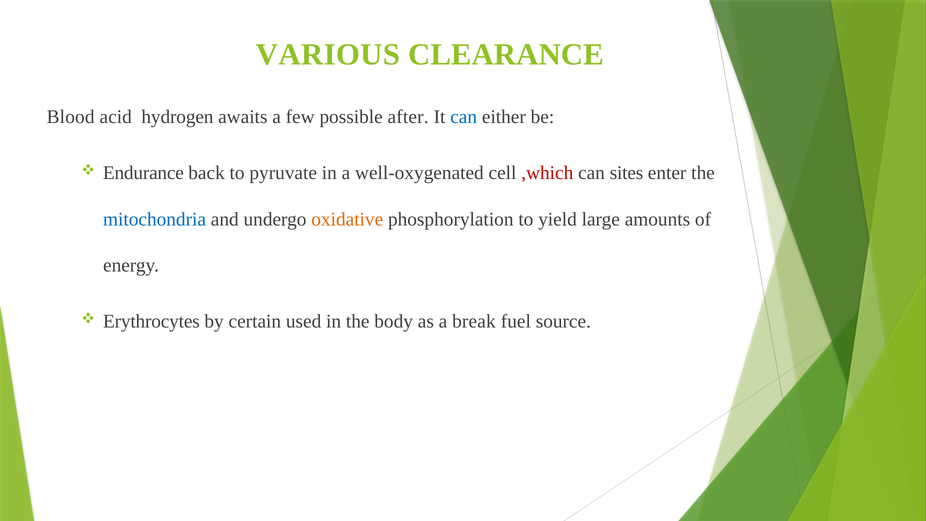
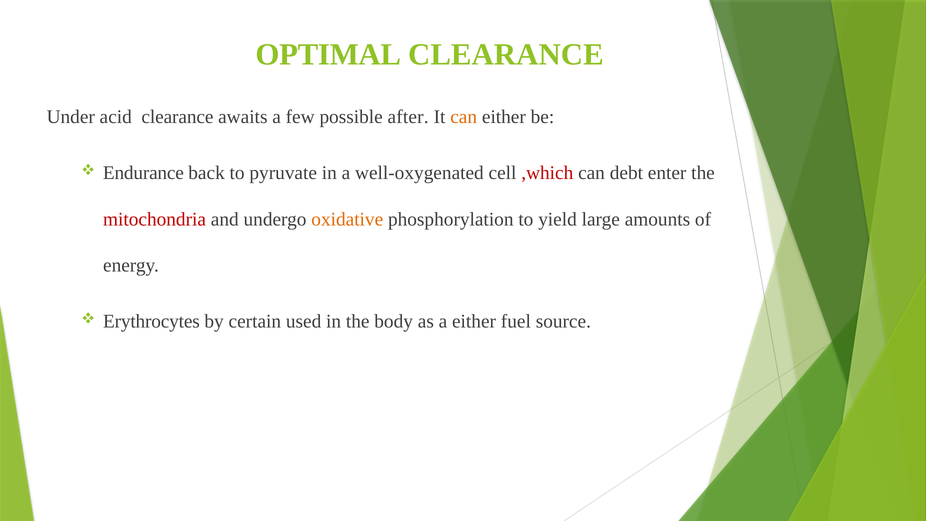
VARIOUS: VARIOUS -> OPTIMAL
Blood: Blood -> Under
acid hydrogen: hydrogen -> clearance
can at (464, 117) colour: blue -> orange
sites: sites -> debt
mitochondria colour: blue -> red
a break: break -> either
